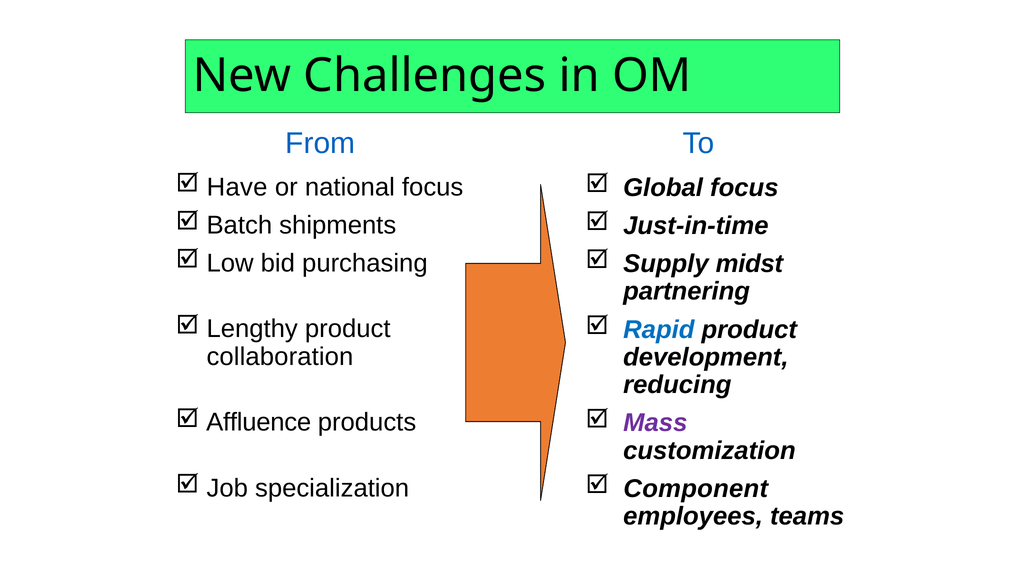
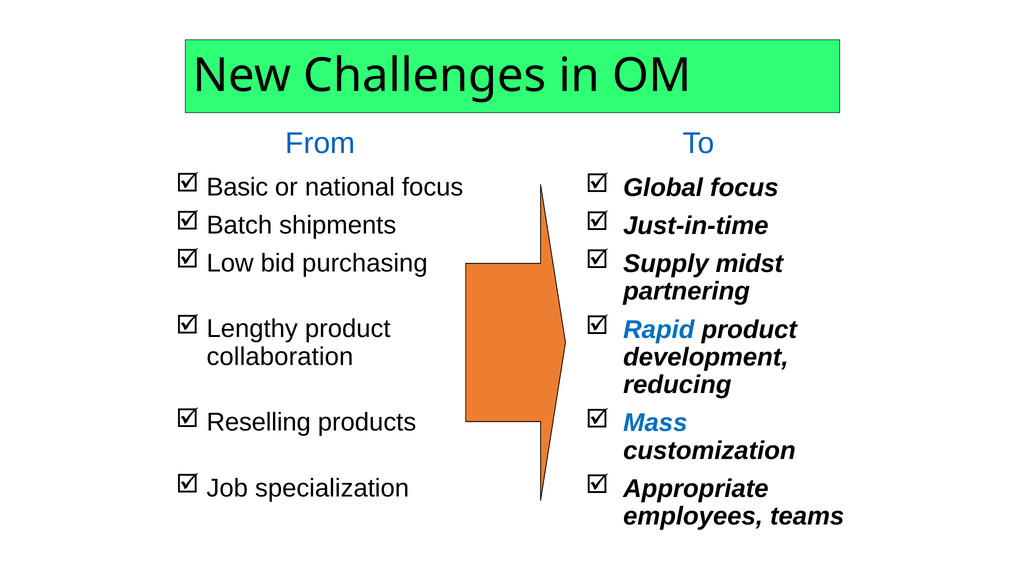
Have: Have -> Basic
Affluence: Affluence -> Reselling
Mass colour: purple -> blue
Component: Component -> Appropriate
